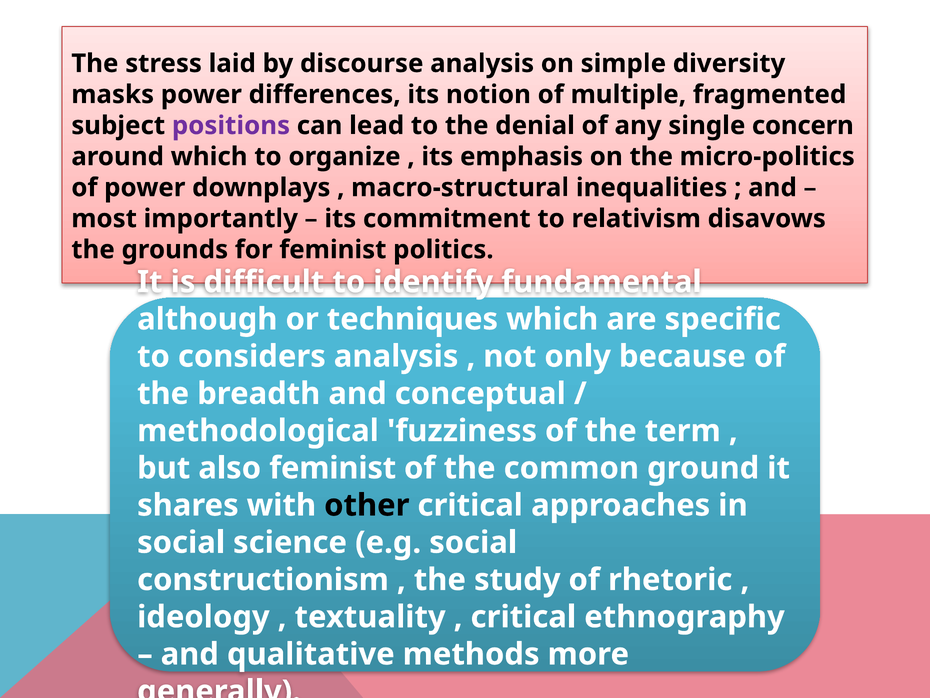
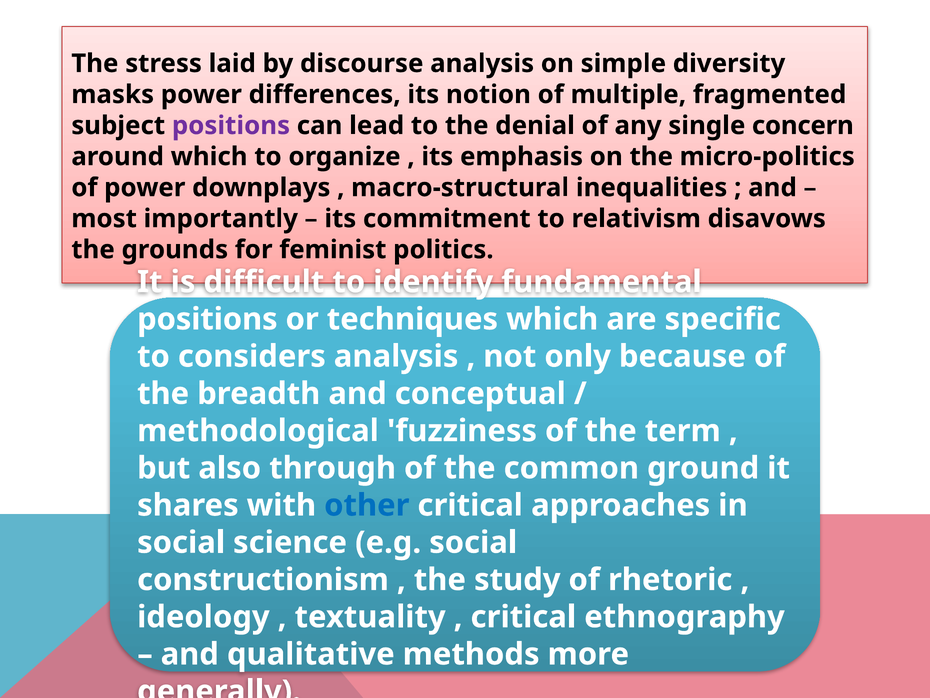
although at (207, 319): although -> positions
also feminist: feminist -> through
other colour: black -> blue
